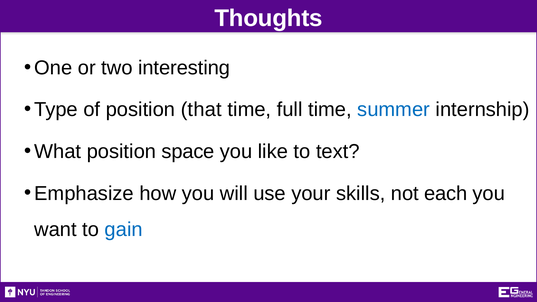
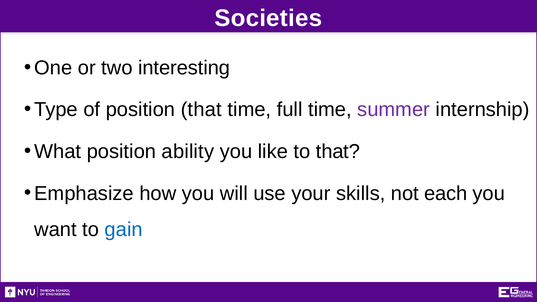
Thoughts: Thoughts -> Societies
summer colour: blue -> purple
space: space -> ability
to text: text -> that
